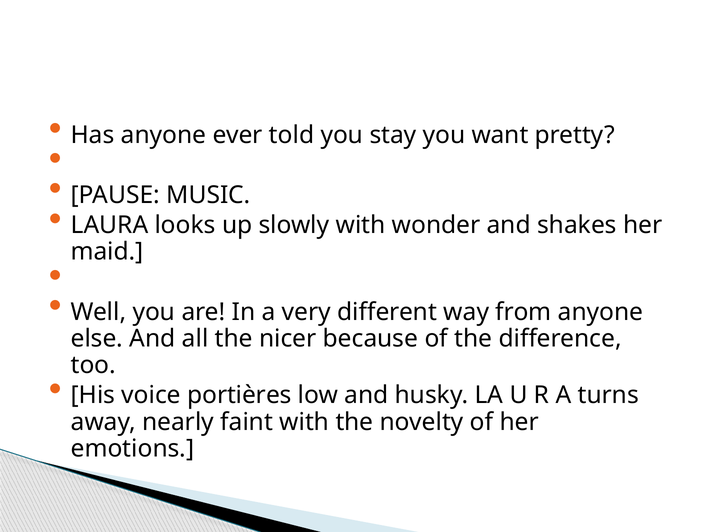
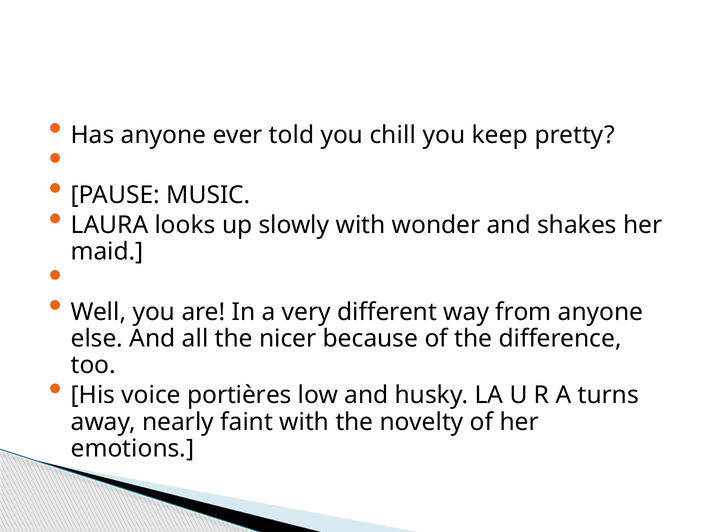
stay: stay -> chill
want: want -> keep
